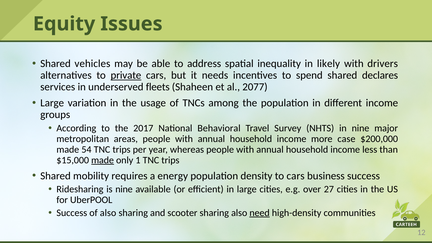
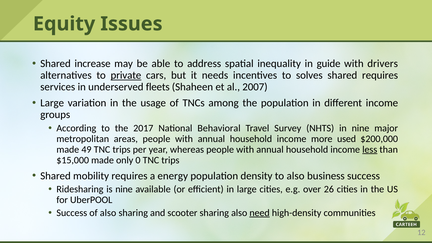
vehicles: vehicles -> increase
likely: likely -> guide
spend: spend -> solves
shared declares: declares -> requires
2077: 2077 -> 2007
case: case -> used
54: 54 -> 49
less underline: none -> present
made at (103, 160) underline: present -> none
1: 1 -> 0
to cars: cars -> also
27: 27 -> 26
